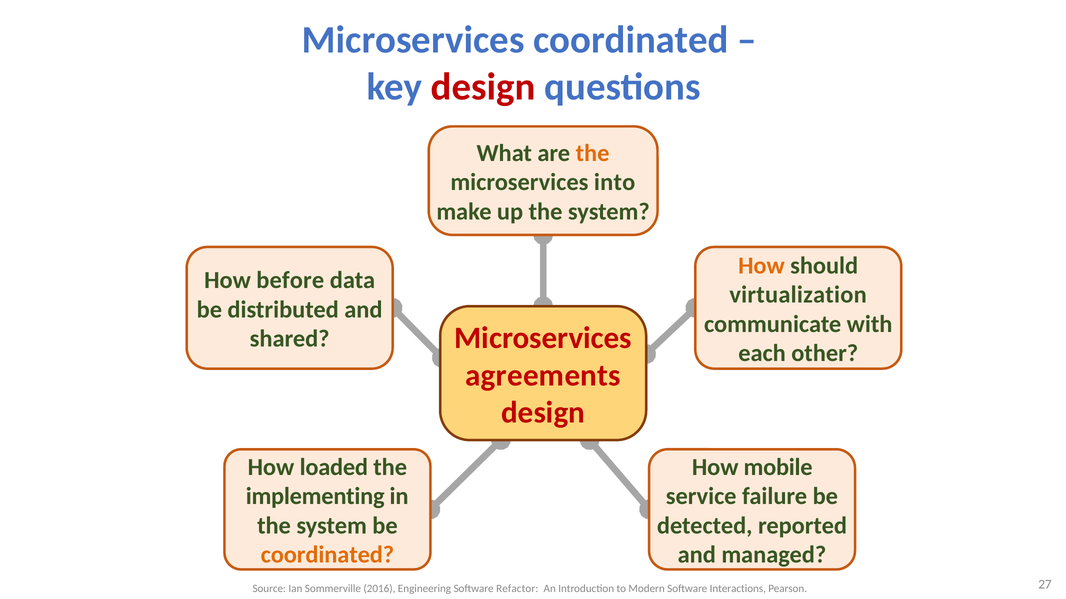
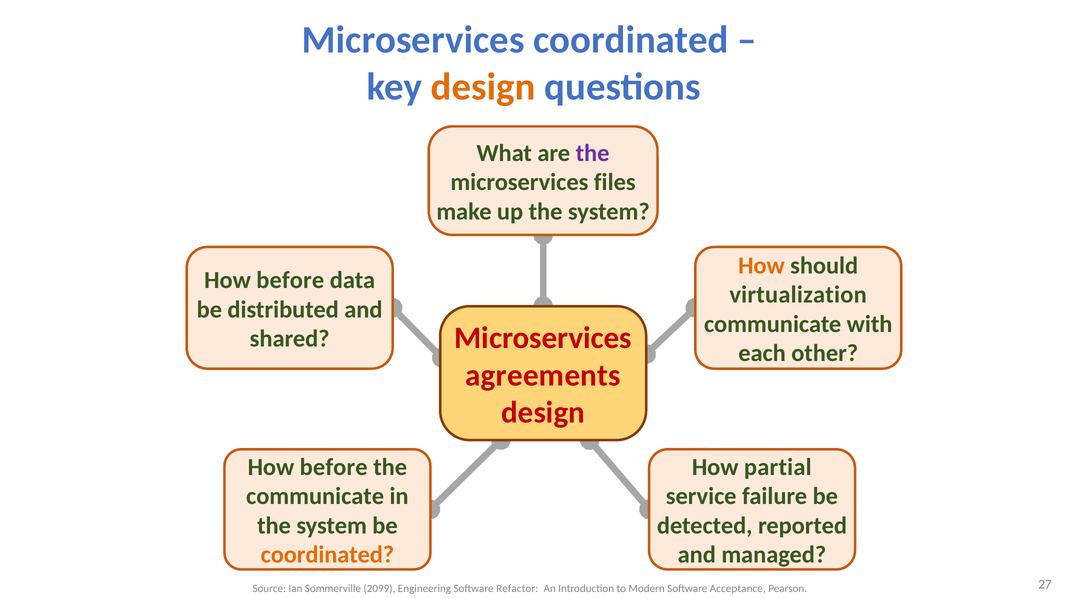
design at (483, 87) colour: red -> orange
the at (593, 153) colour: orange -> purple
into: into -> files
loaded at (334, 468): loaded -> before
mobile: mobile -> partial
implementing at (315, 497): implementing -> communicate
2016: 2016 -> 2099
Interactions: Interactions -> Acceptance
